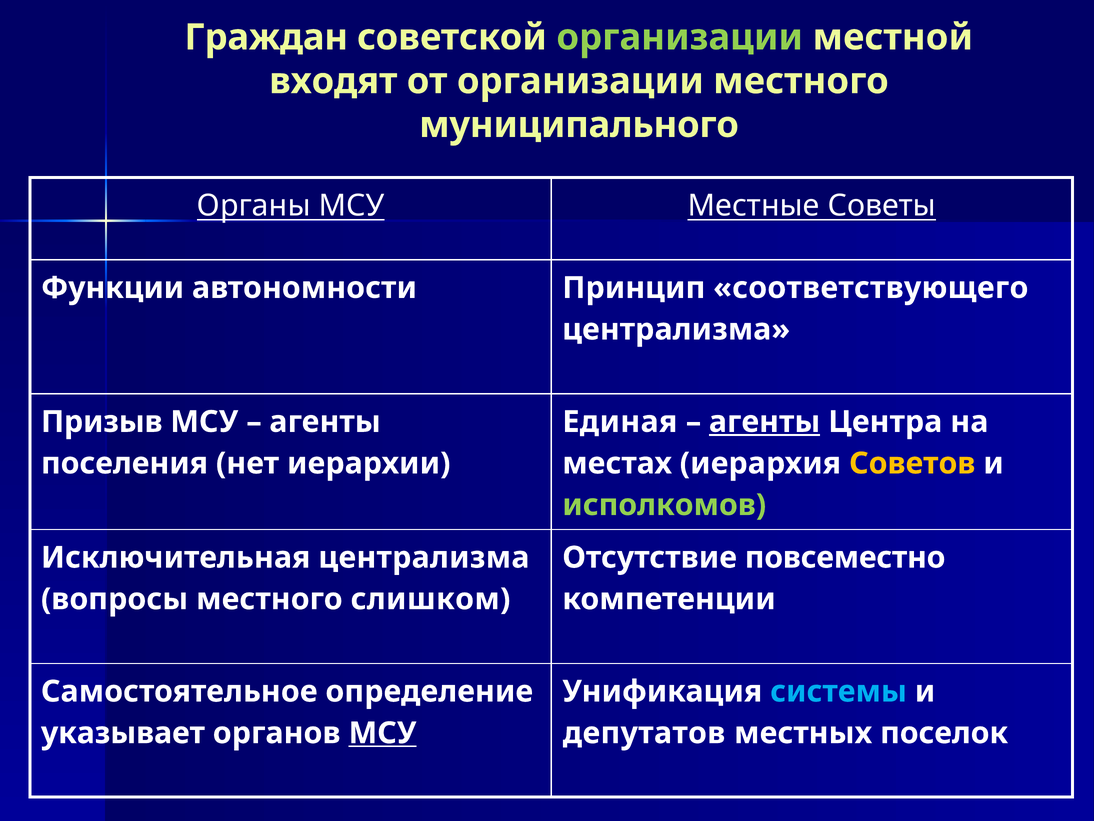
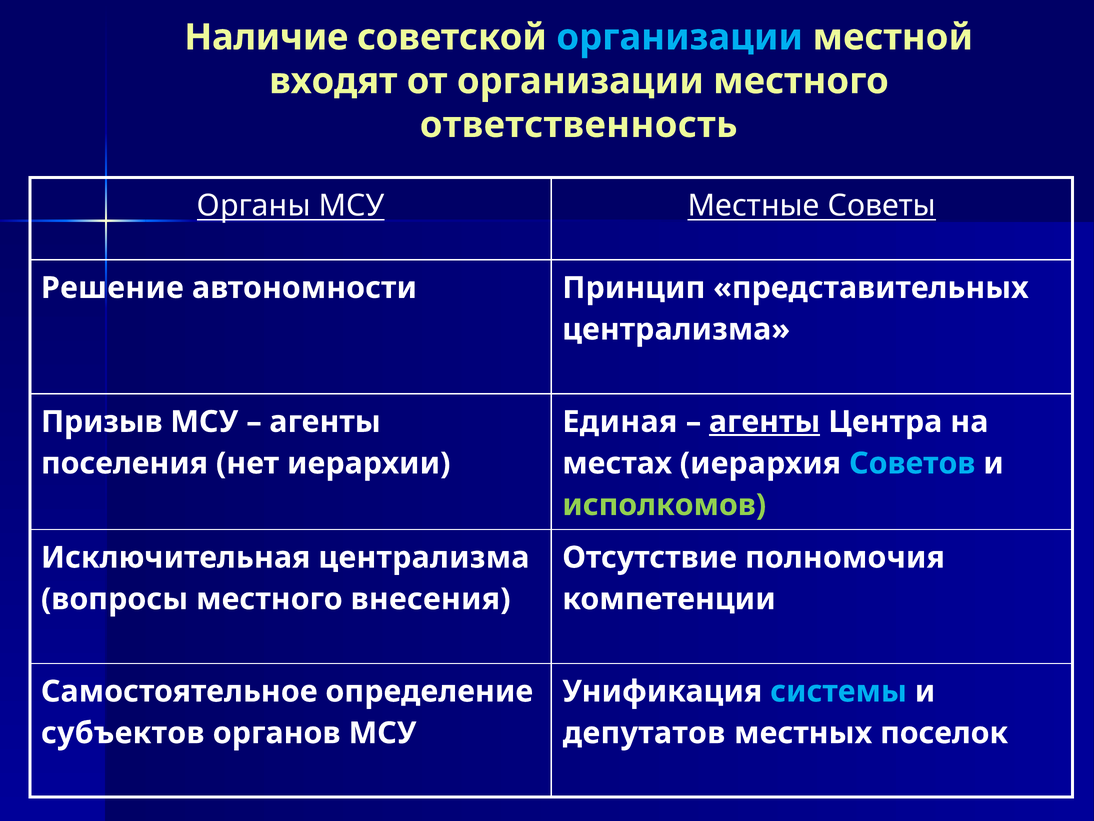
Граждан: Граждан -> Наличие
организации at (680, 37) colour: light green -> light blue
муниципального: муниципального -> ответственность
Функции: Функции -> Решение
соответствующего: соответствующего -> представительных
Советов colour: yellow -> light blue
повсеместно: повсеместно -> полномочия
слишком: слишком -> внесения
указывает: указывает -> субъектов
МСУ at (382, 733) underline: present -> none
